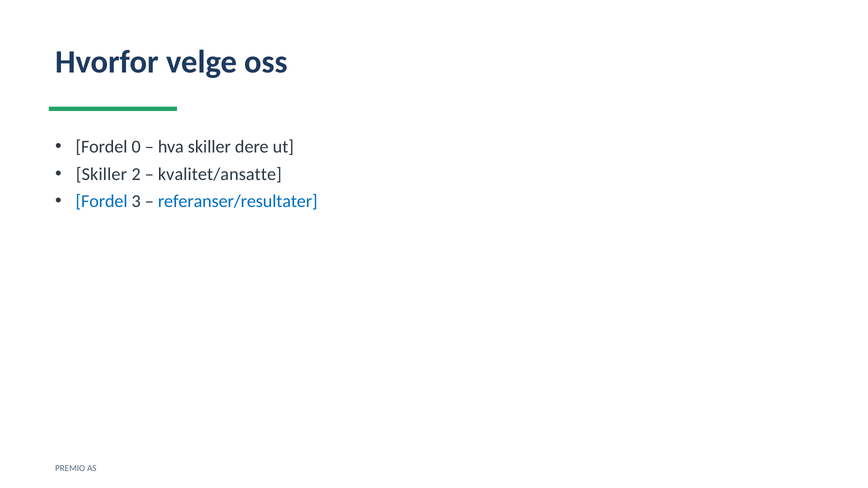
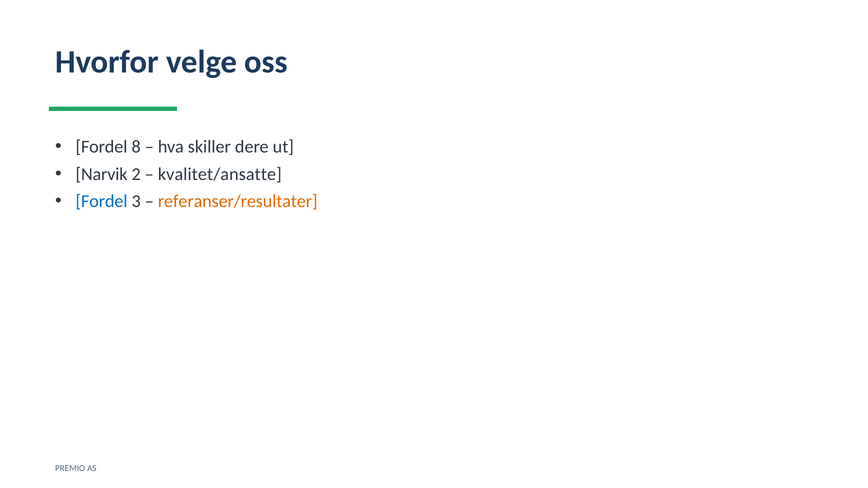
0: 0 -> 8
Skiller at (101, 174): Skiller -> Narvik
referanser/resultater colour: blue -> orange
